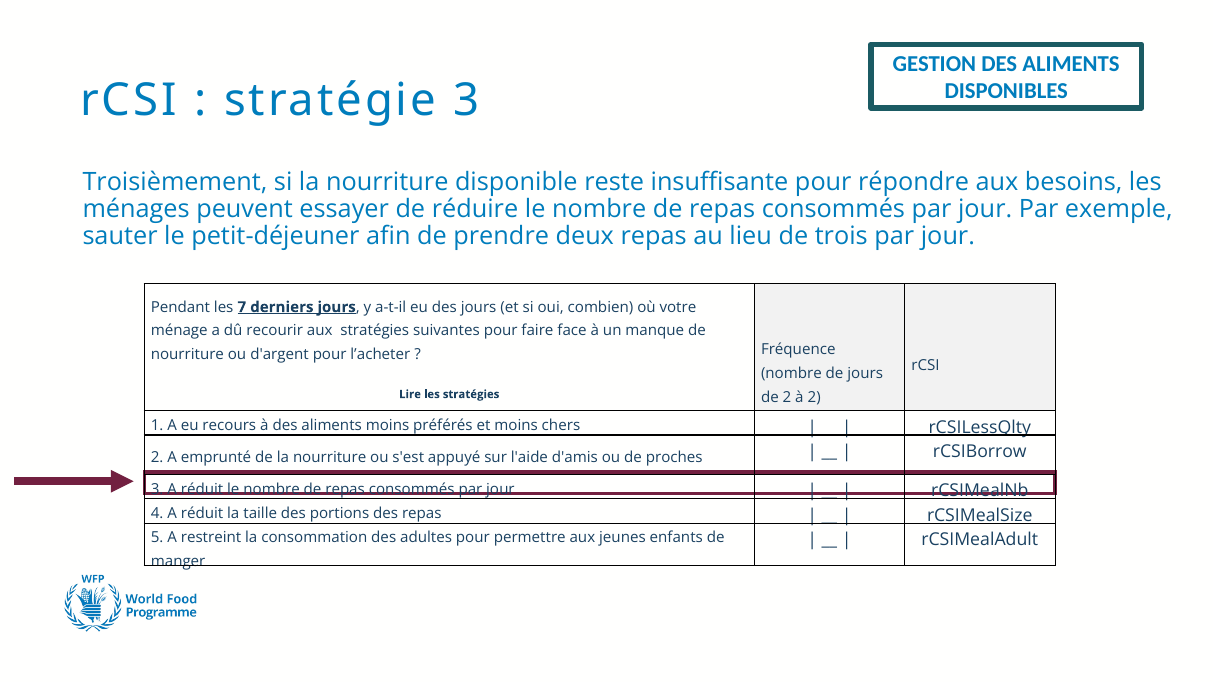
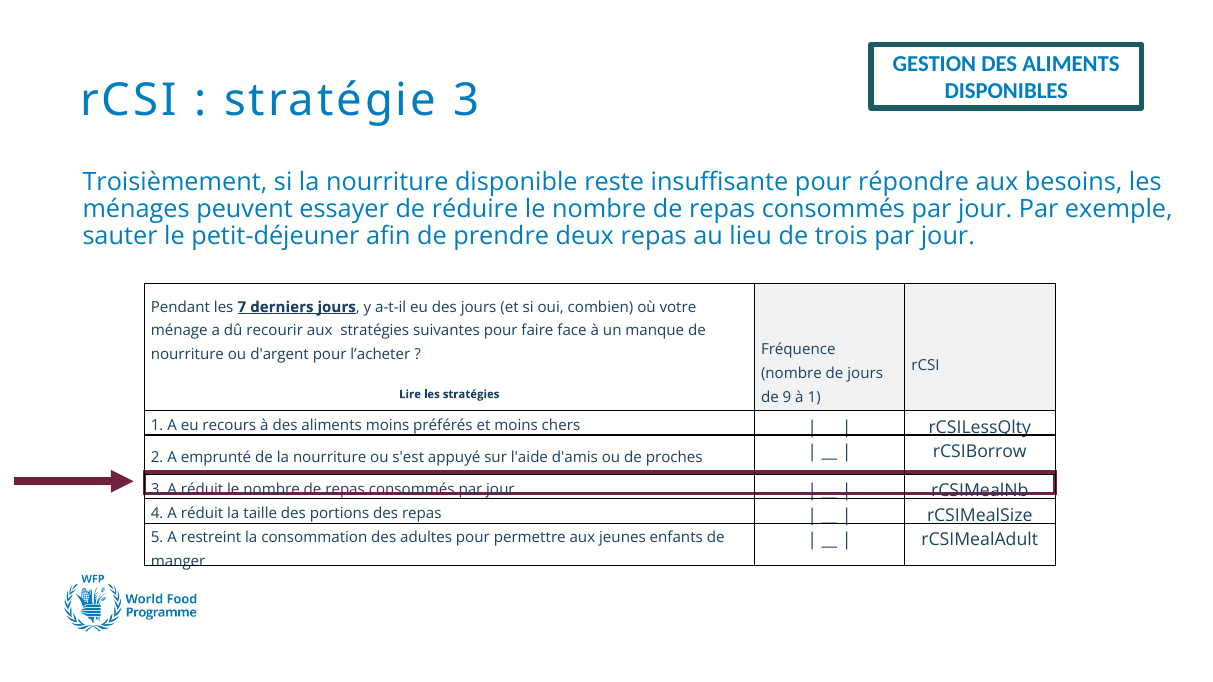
de 2: 2 -> 9
à 2: 2 -> 1
